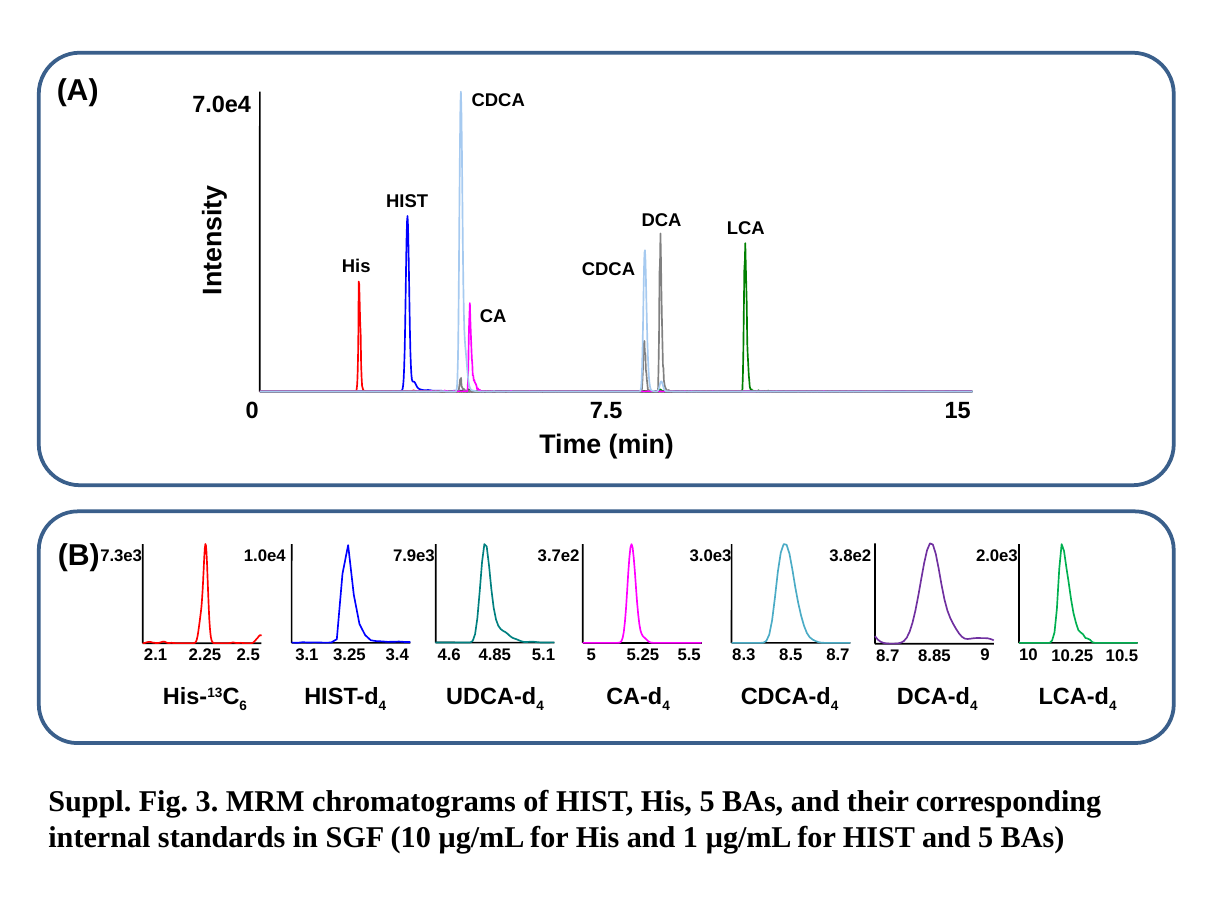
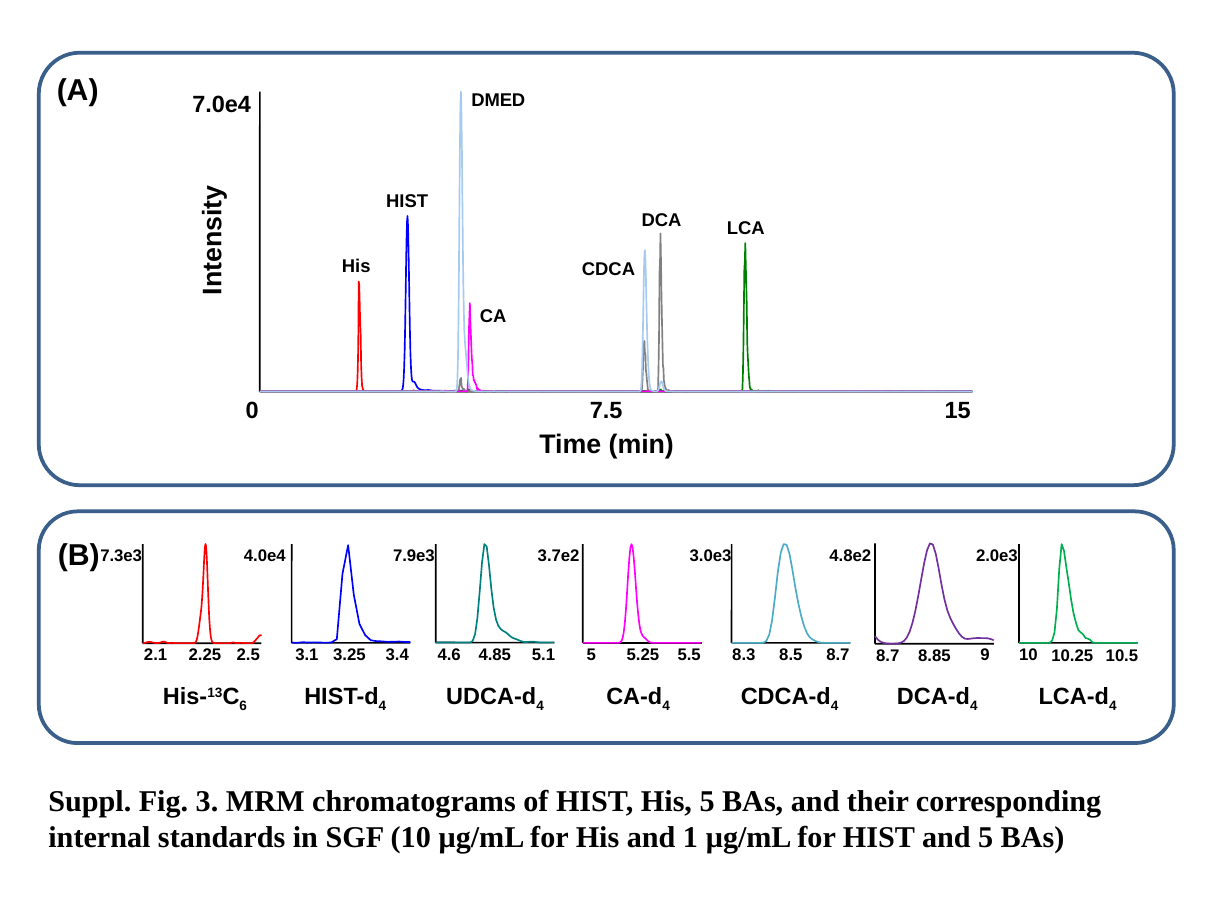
CDCA at (498, 100): CDCA -> DMED
1.0e4: 1.0e4 -> 4.0e4
3.8e2: 3.8e2 -> 4.8e2
